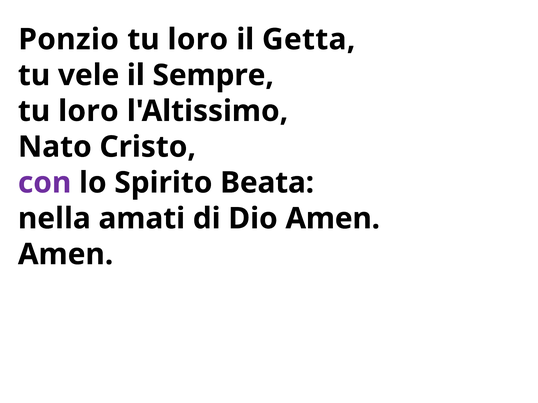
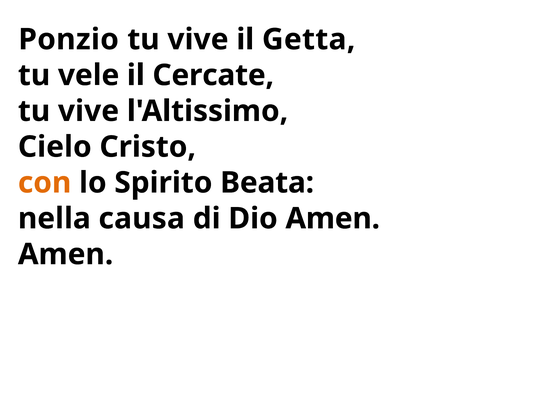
loro at (198, 39): loro -> vive
Sempre: Sempre -> Cercate
loro at (88, 111): loro -> vive
Nato: Nato -> Cielo
con colour: purple -> orange
amati: amati -> causa
